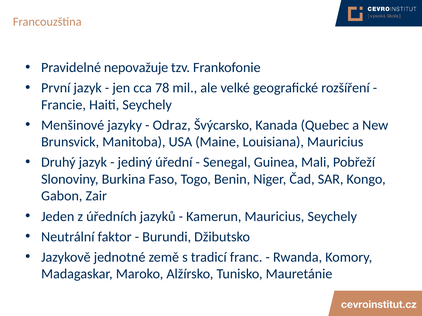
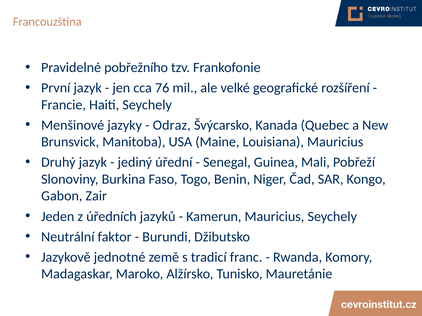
nepovažuje: nepovažuje -> pobřežního
78: 78 -> 76
